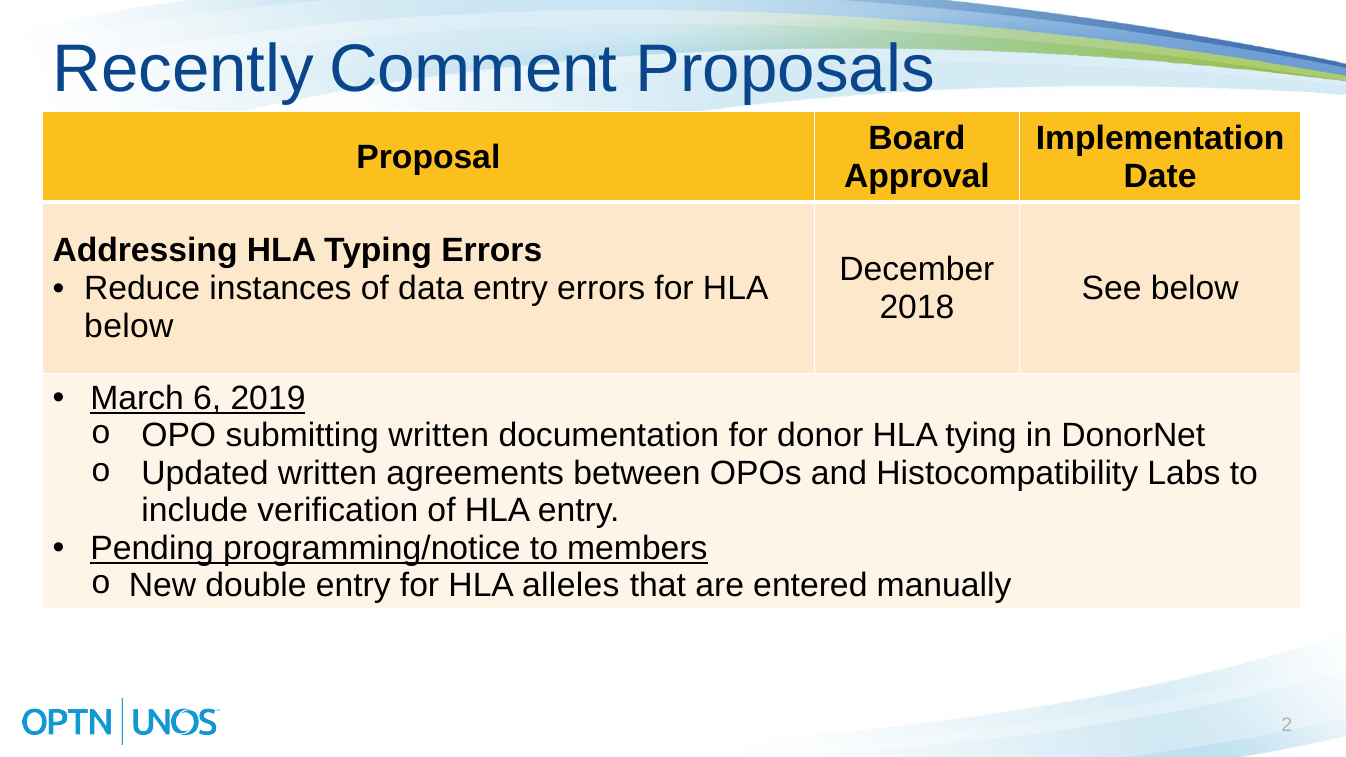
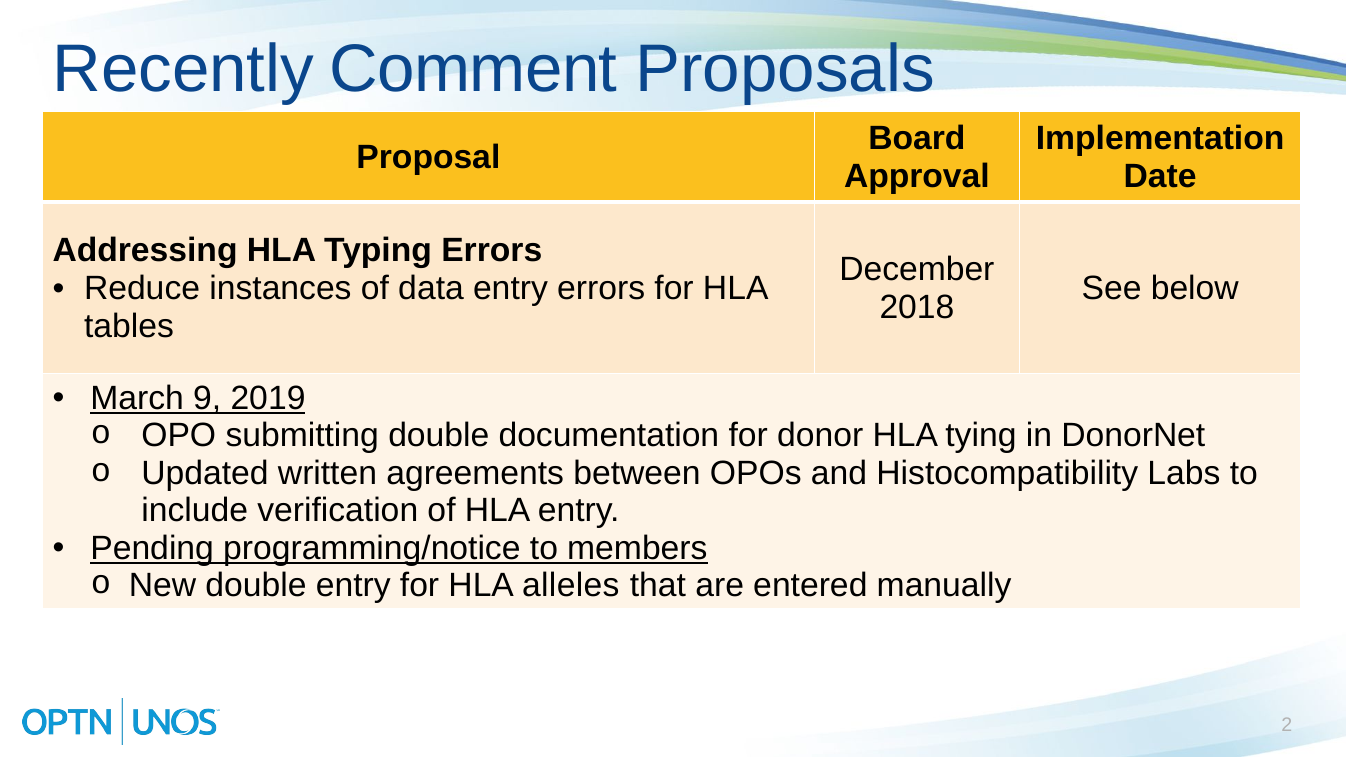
below at (129, 326): below -> tables
6: 6 -> 9
submitting written: written -> double
